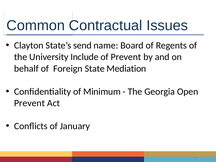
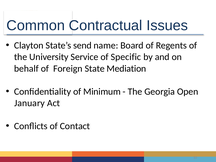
Include: Include -> Service
of Prevent: Prevent -> Specific
Prevent at (30, 103): Prevent -> January
January: January -> Contact
